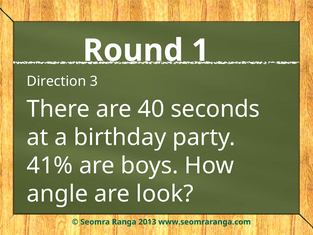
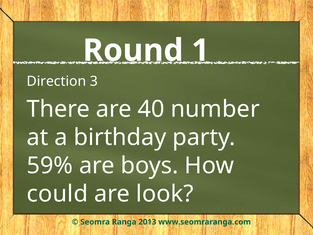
seconds: seconds -> number
41%: 41% -> 59%
angle: angle -> could
